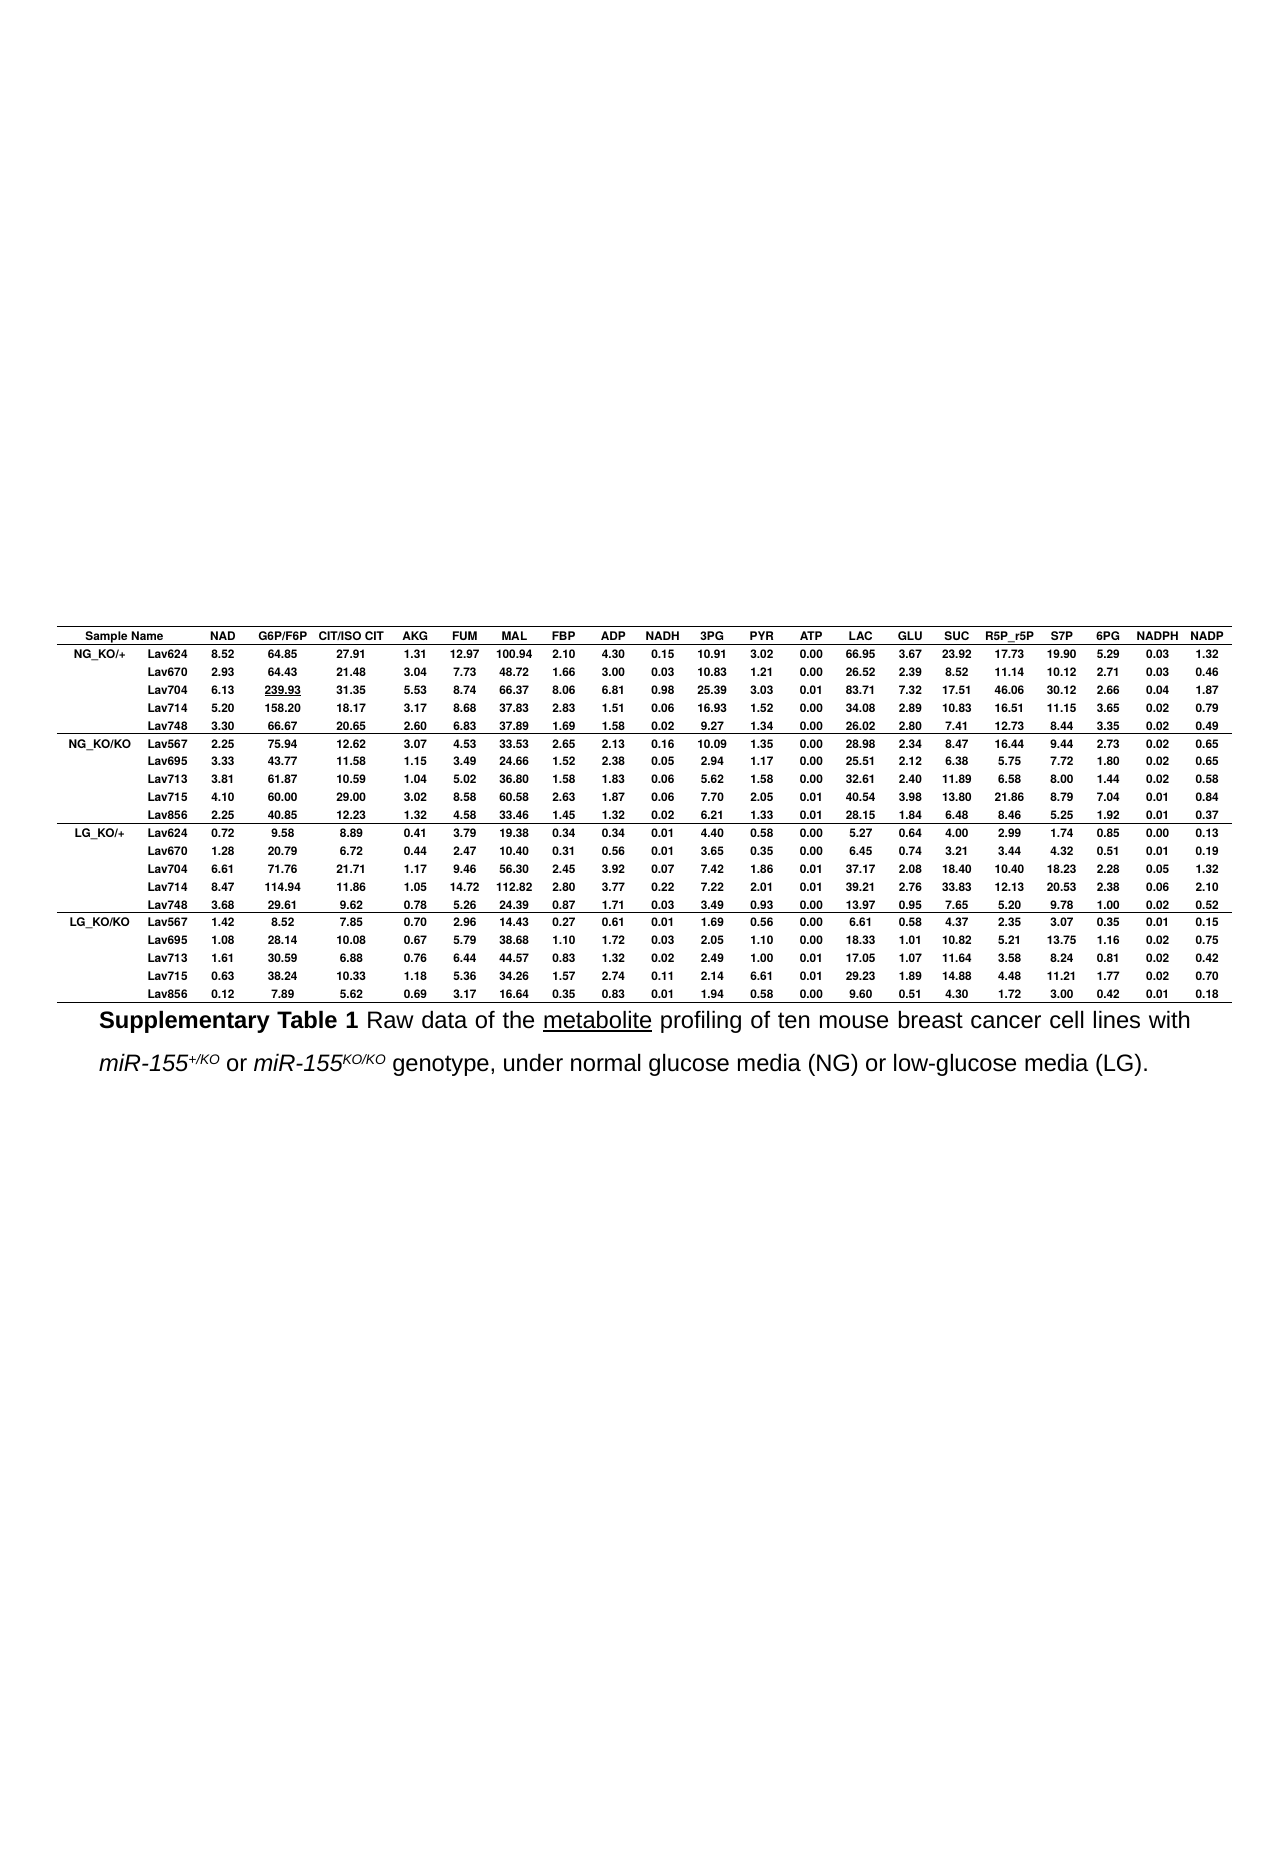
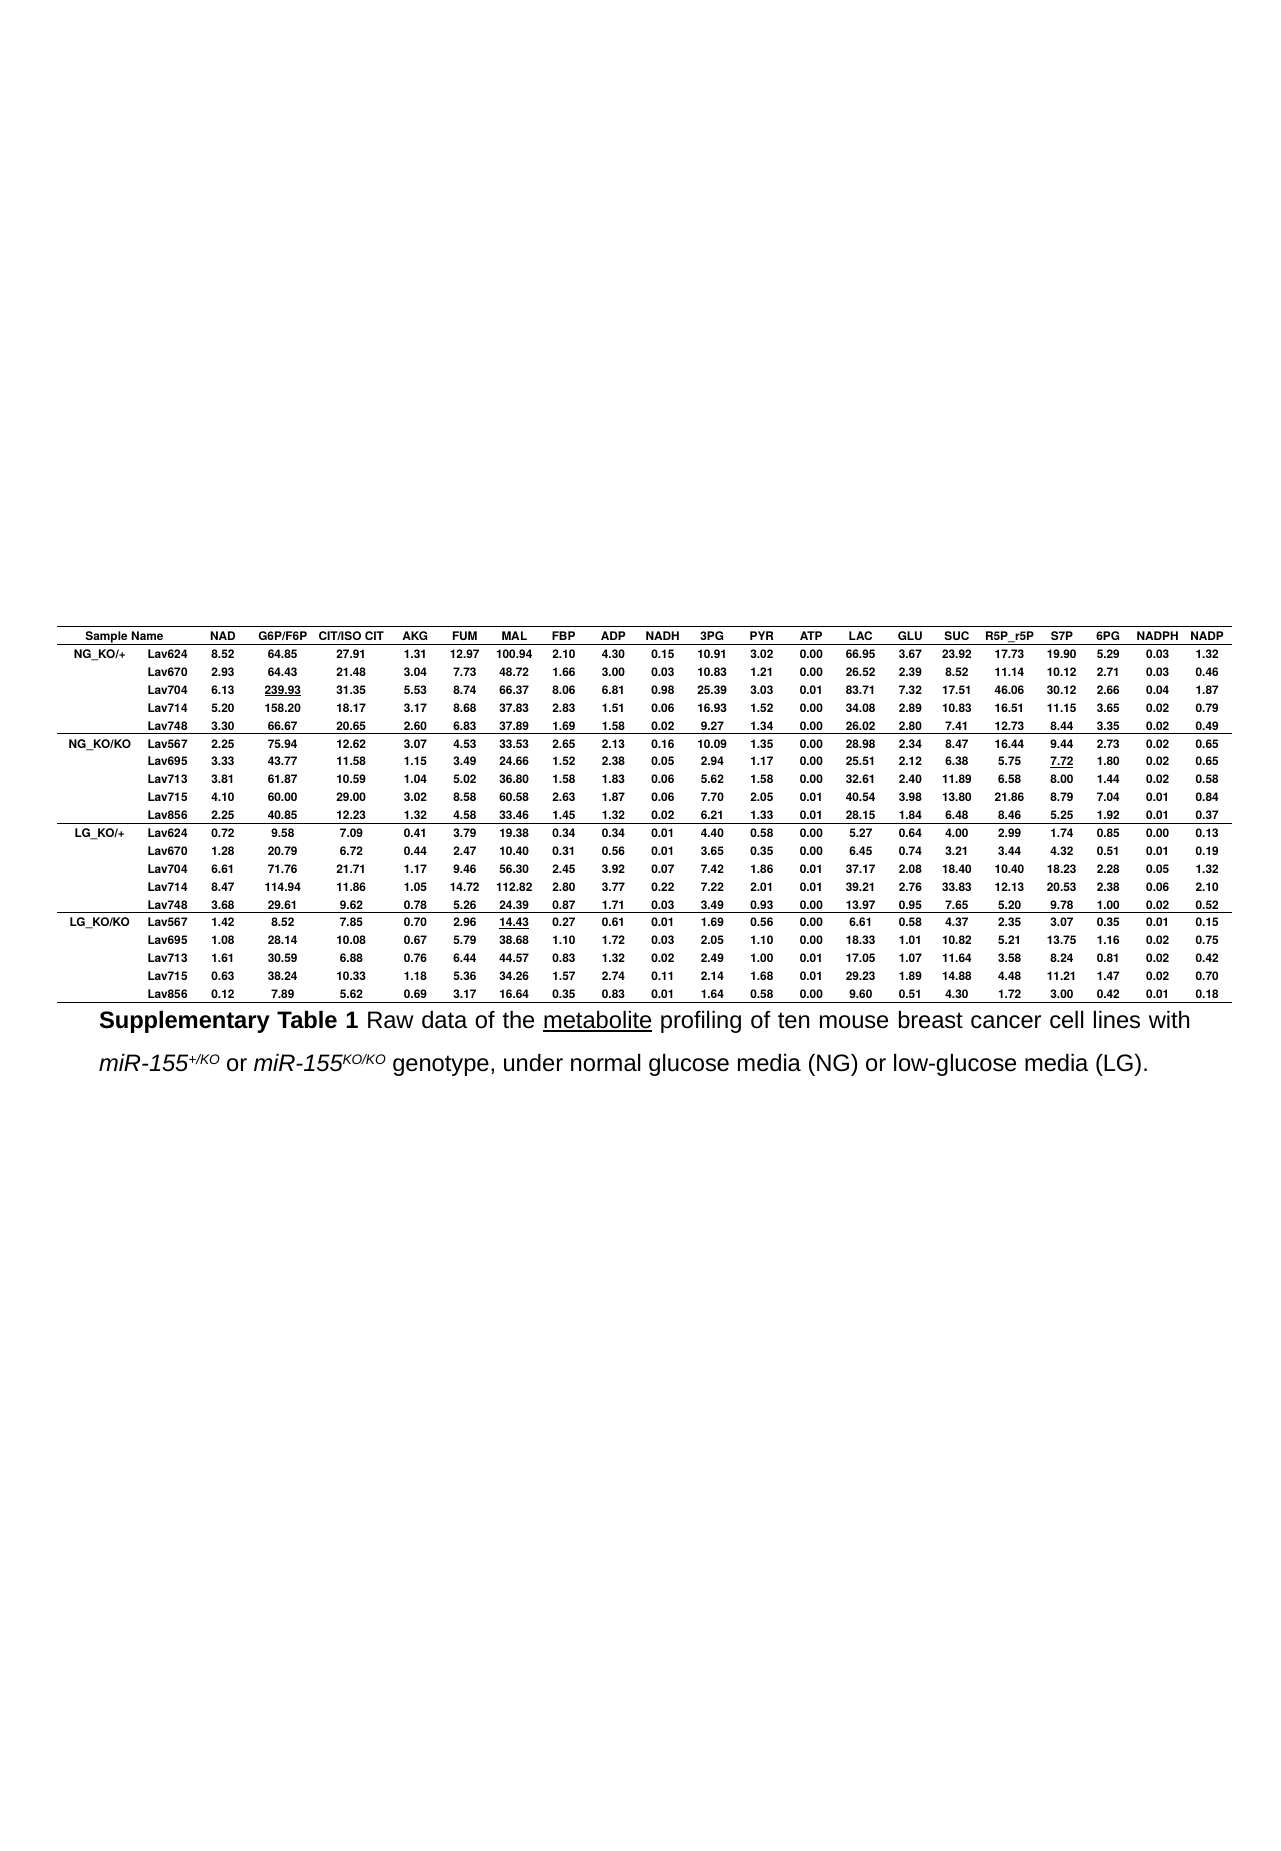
7.72 underline: none -> present
8.89: 8.89 -> 7.09
14.43 underline: none -> present
2.14 6.61: 6.61 -> 1.68
1.77: 1.77 -> 1.47
1.94: 1.94 -> 1.64
